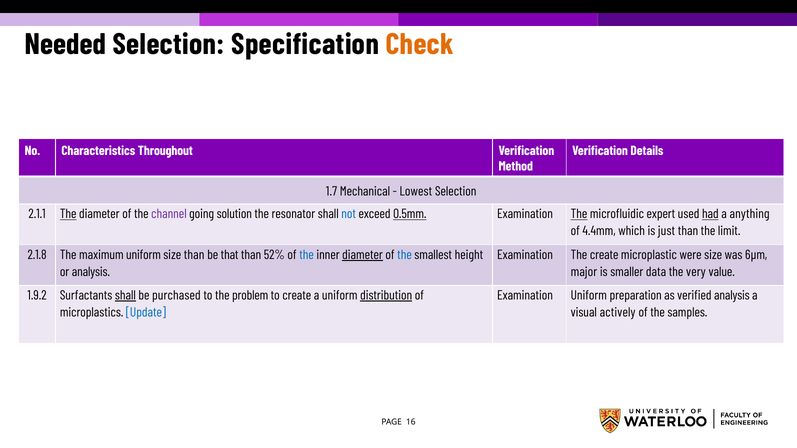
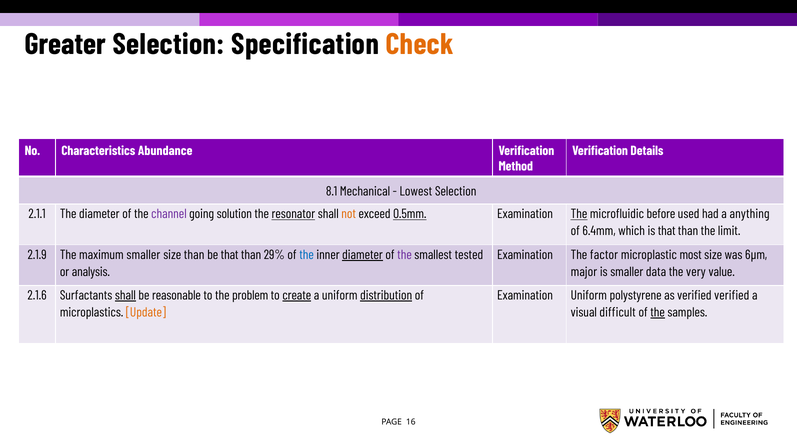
Needed: Needed -> Greater
Throughout: Throughout -> Abundance
1.7: 1.7 -> 8.1
The at (68, 214) underline: present -> none
resonator underline: none -> present
not colour: blue -> orange
expert: expert -> before
had underline: present -> none
4.4mm: 4.4mm -> 6.4mm
is just: just -> that
2.1.8: 2.1.8 -> 2.1.9
maximum uniform: uniform -> smaller
52%: 52% -> 29%
the at (405, 255) colour: blue -> purple
height: height -> tested
The create: create -> factor
were: were -> most
1.9.2: 1.9.2 -> 2.1.6
purchased: purchased -> reasonable
create at (297, 296) underline: none -> present
preparation: preparation -> polystyrene
verified analysis: analysis -> verified
Update colour: blue -> orange
actively: actively -> difficult
the at (658, 313) underline: none -> present
